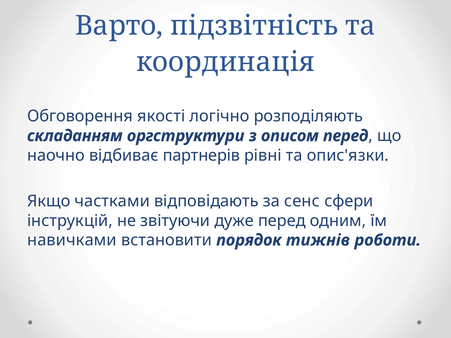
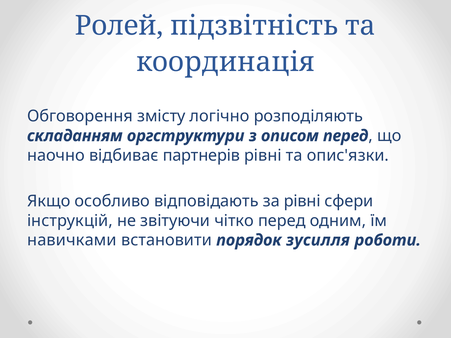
Варто: Варто -> Ролей
якості: якості -> змісту
частками: частками -> особливо
за сенс: сенс -> рівні
дуже: дуже -> чітко
тижнів: тижнів -> зусилля
